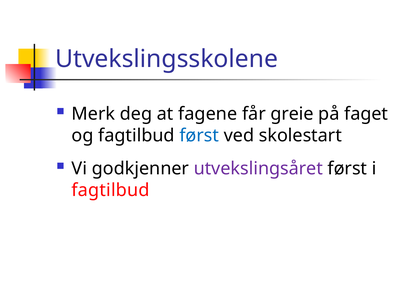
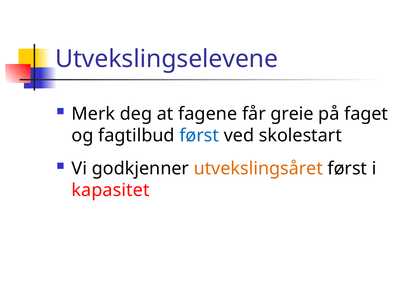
Utvekslingsskolene: Utvekslingsskolene -> Utvekslingselevene
utvekslingsåret colour: purple -> orange
fagtilbud at (111, 190): fagtilbud -> kapasitet
